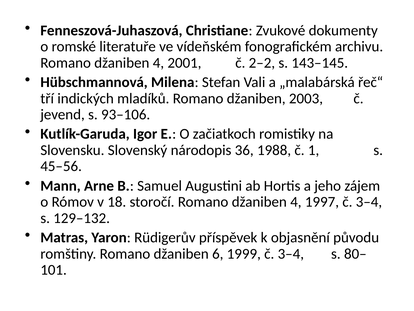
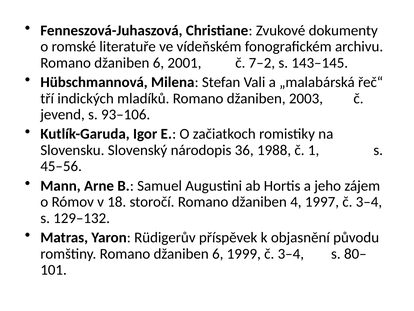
4 at (158, 63): 4 -> 6
2–2: 2–2 -> 7–2
